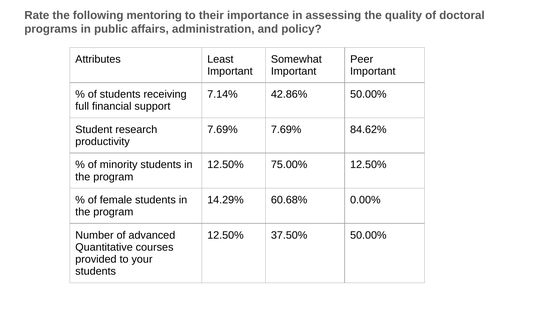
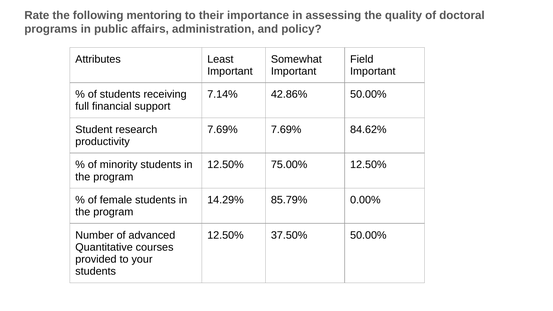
Peer: Peer -> Field
60.68%: 60.68% -> 85.79%
